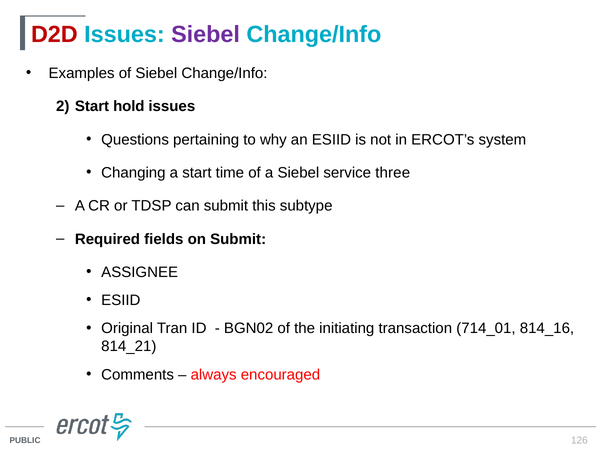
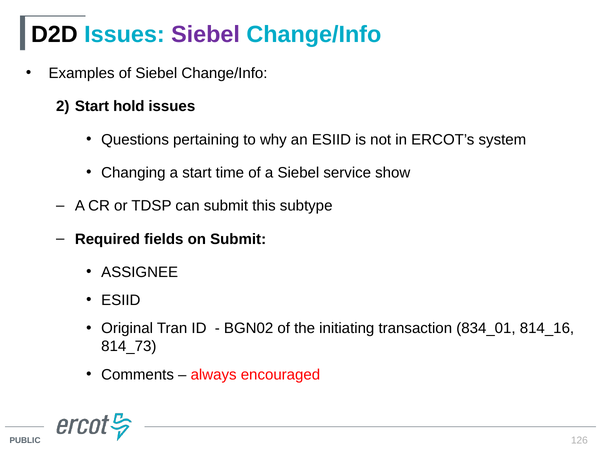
D2D colour: red -> black
three: three -> show
714_01: 714_01 -> 834_01
814_21: 814_21 -> 814_73
